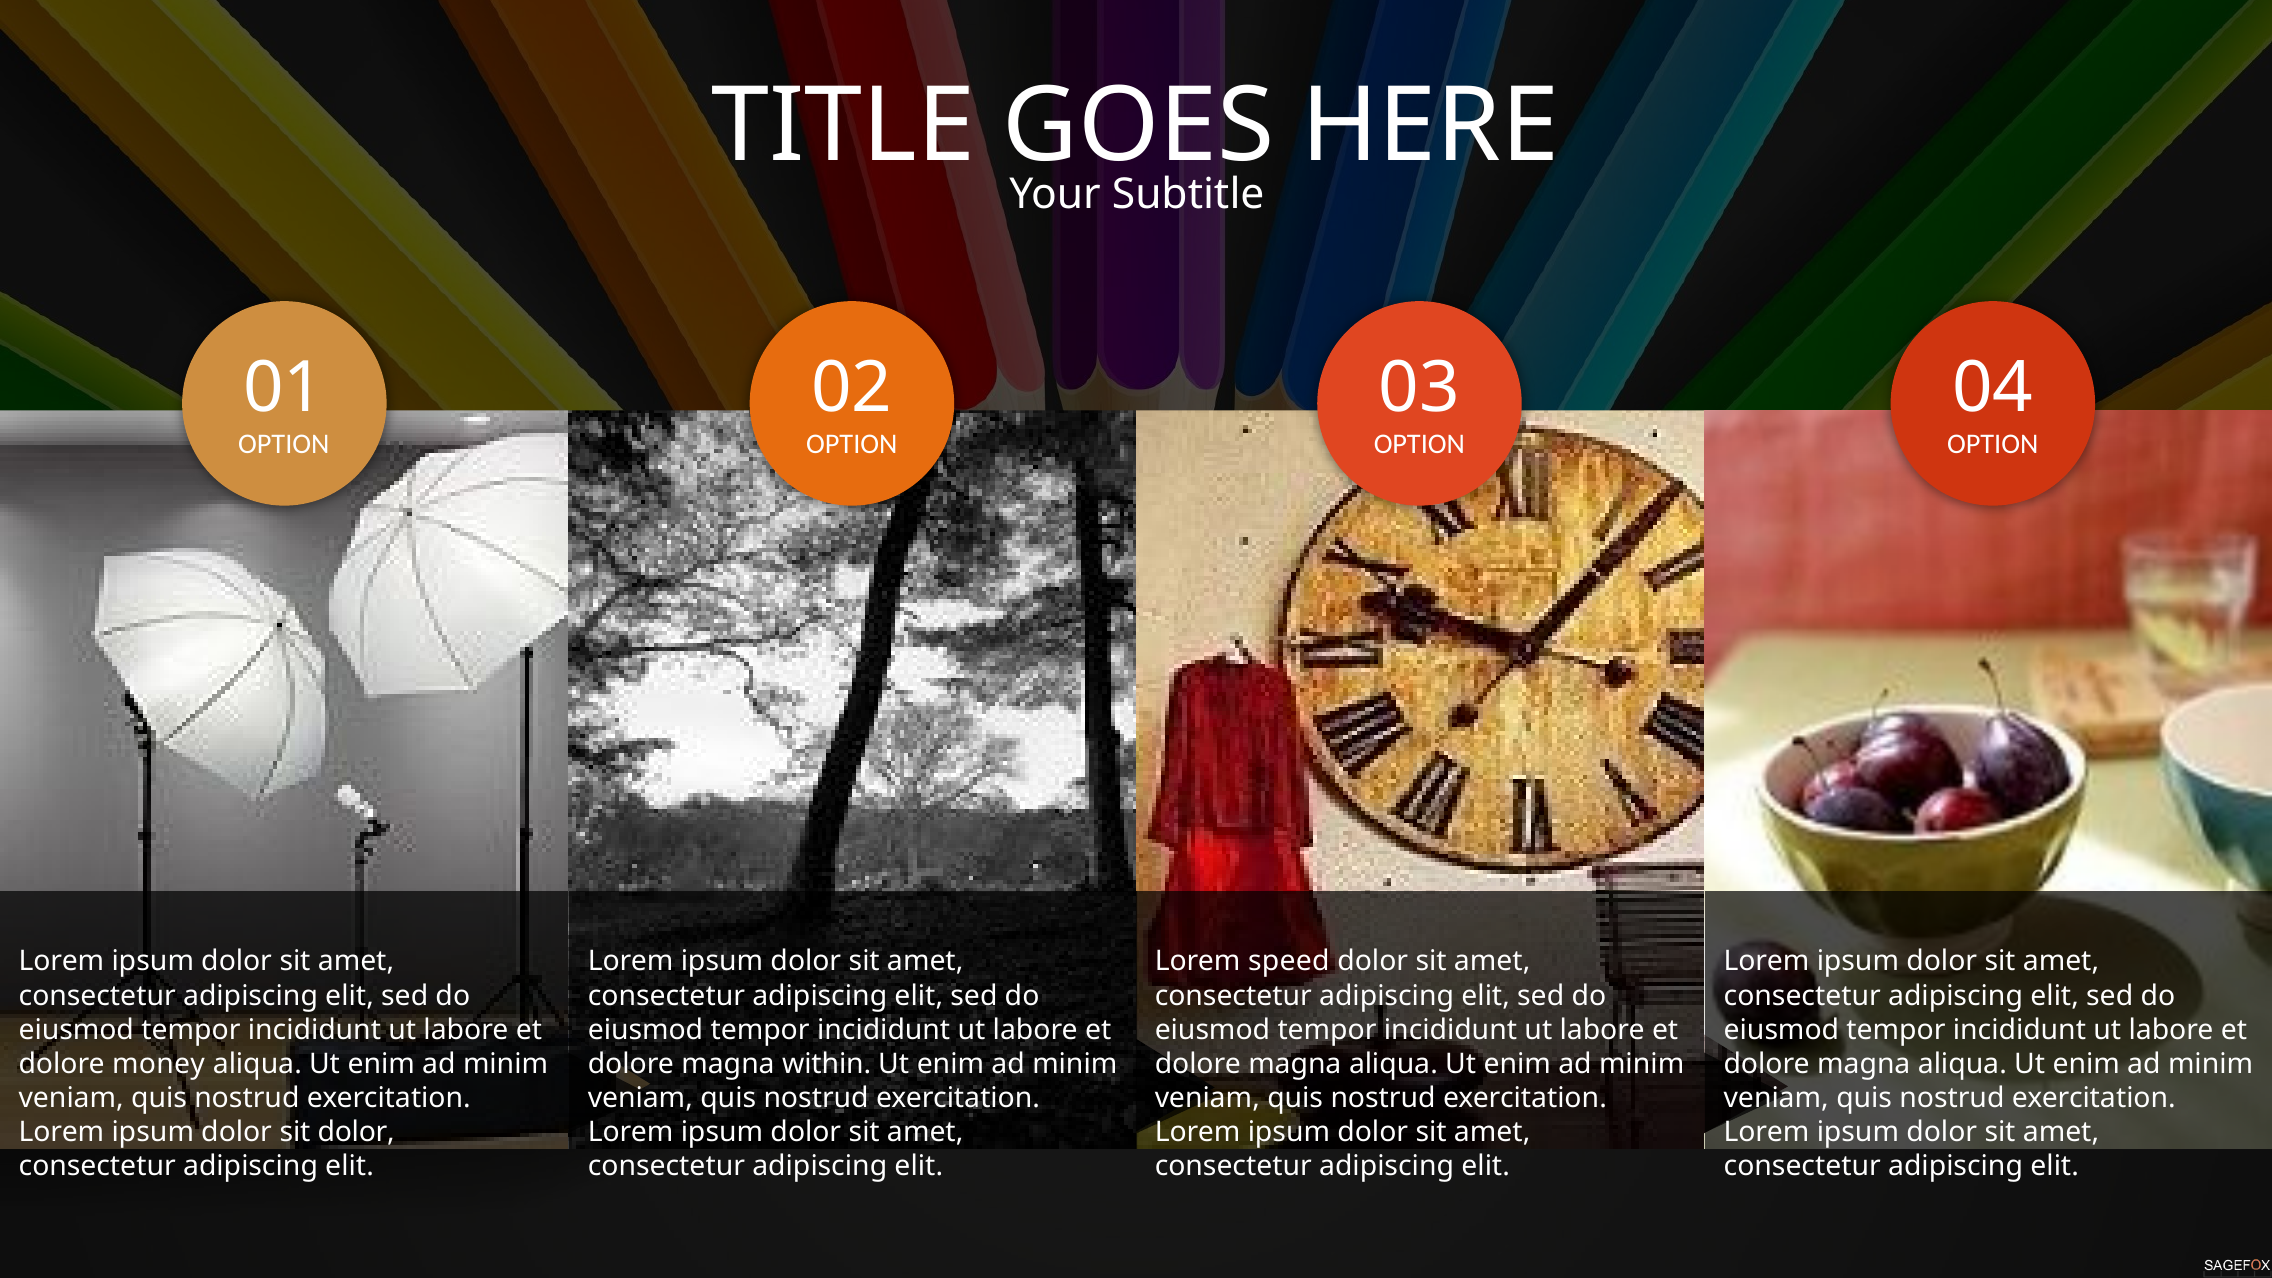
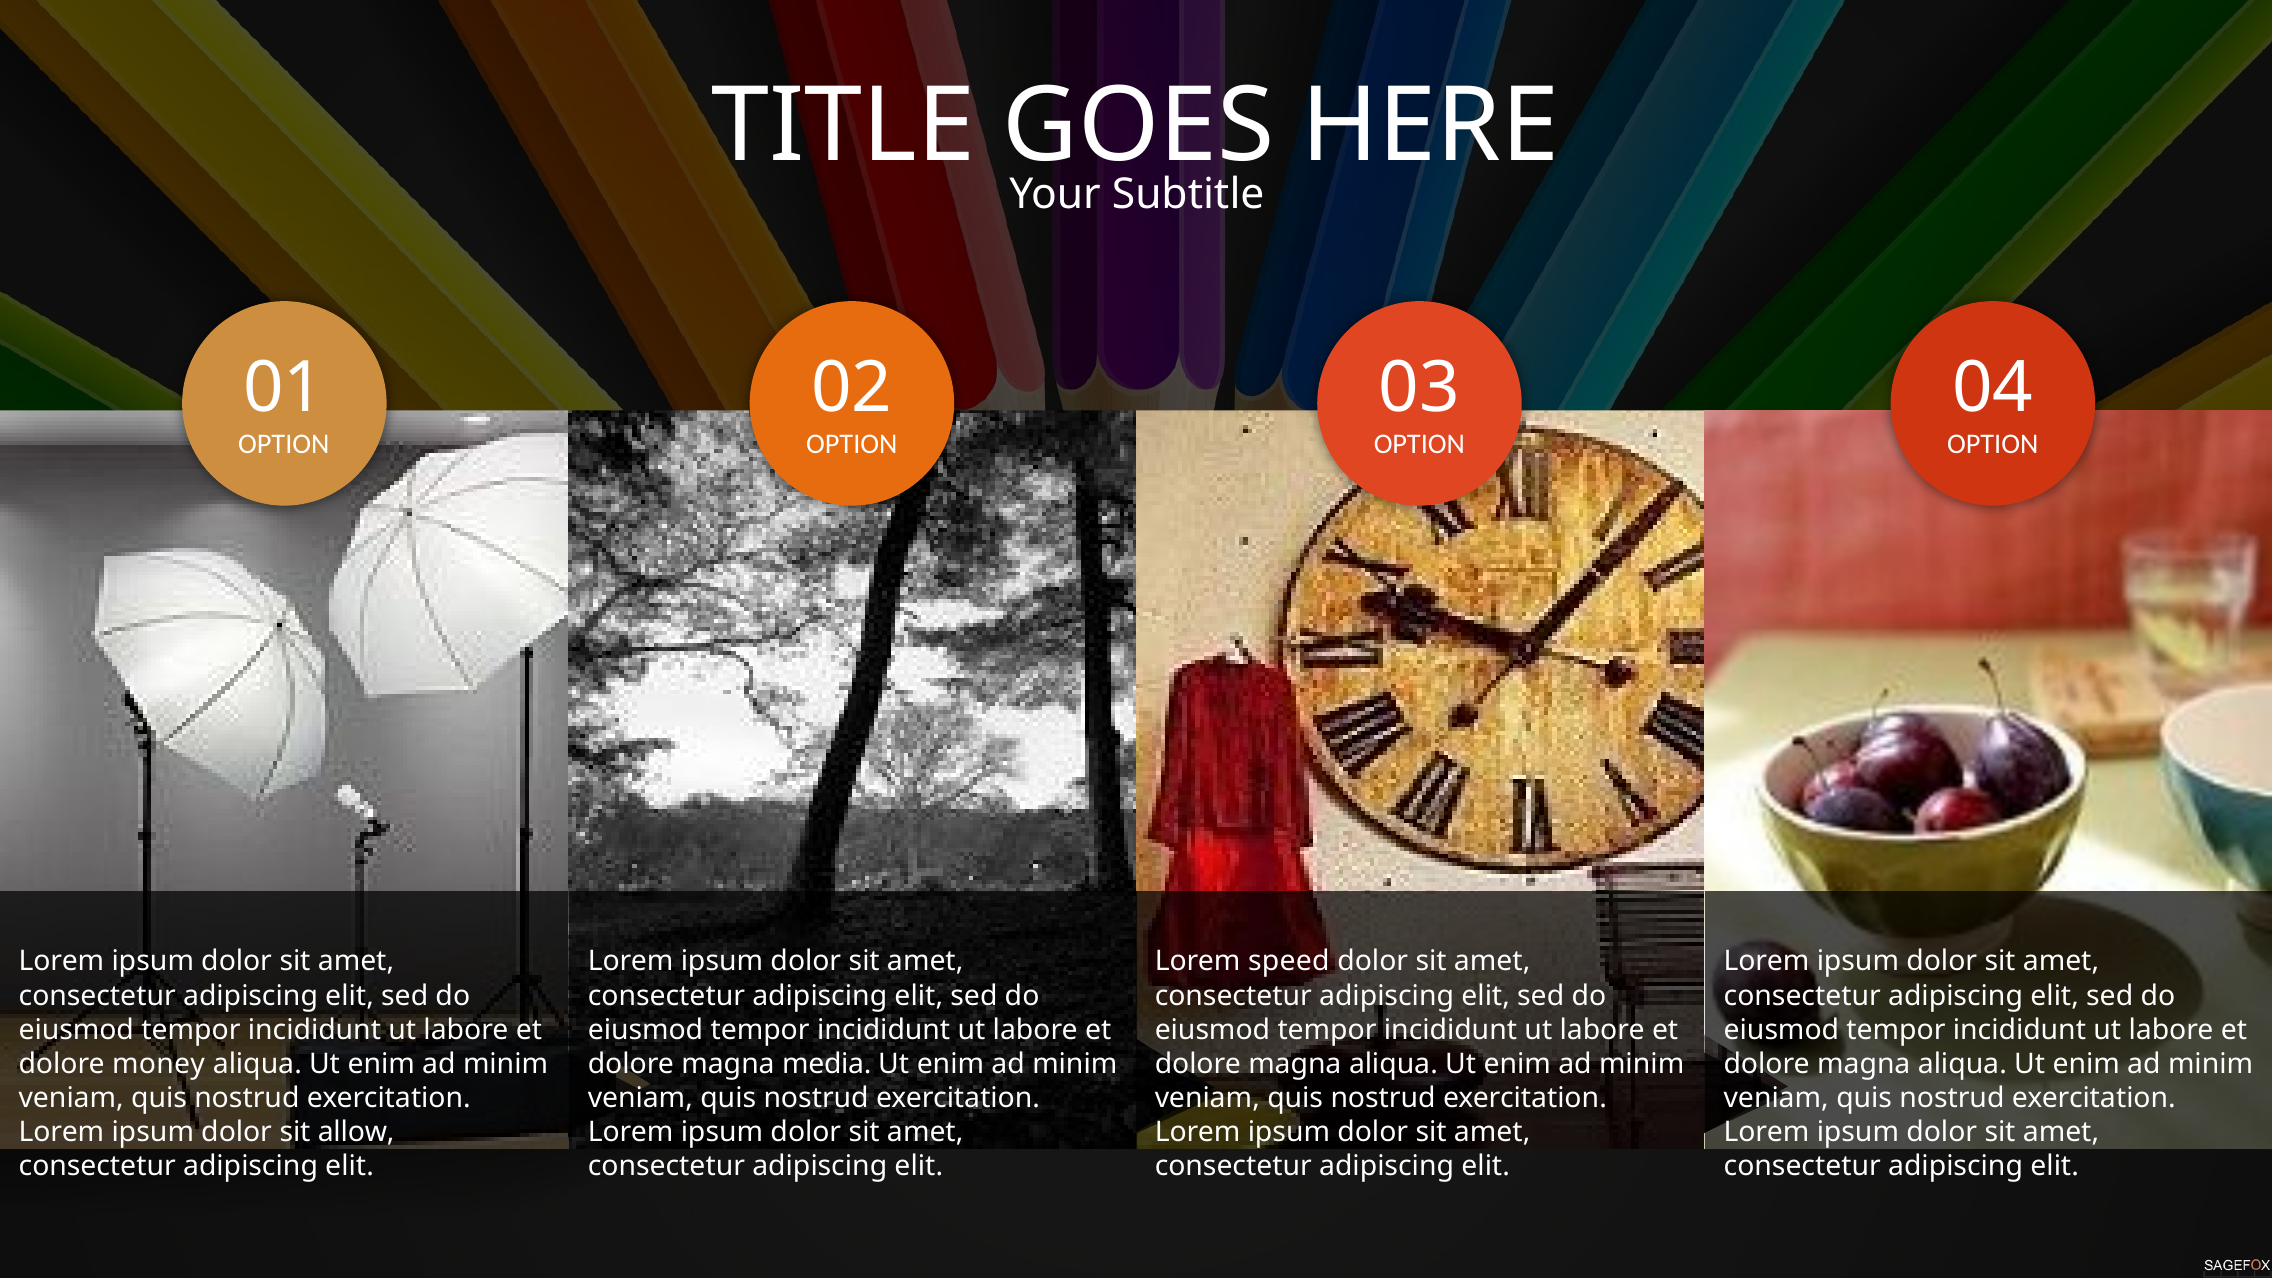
within: within -> media
sit dolor: dolor -> allow
